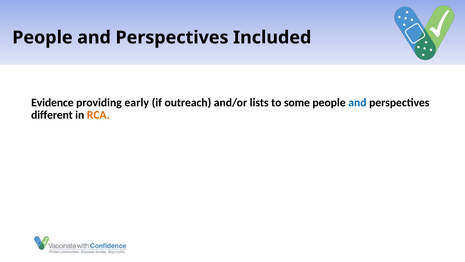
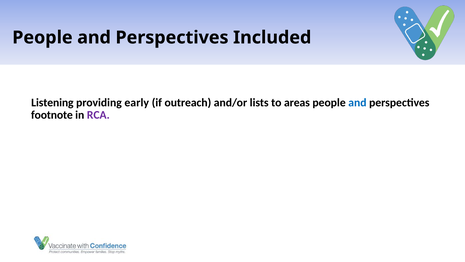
Evidence: Evidence -> Listening
some: some -> areas
different: different -> footnote
RCA colour: orange -> purple
